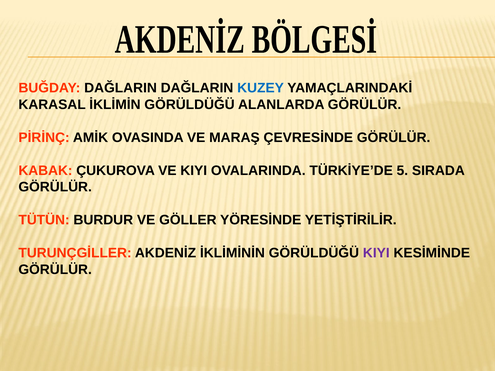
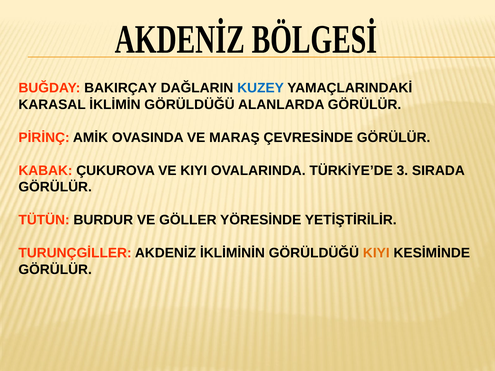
BUĞDAY DAĞLARIN: DAĞLARIN -> BAKIRÇAY
5: 5 -> 3
KIYI at (376, 253) colour: purple -> orange
